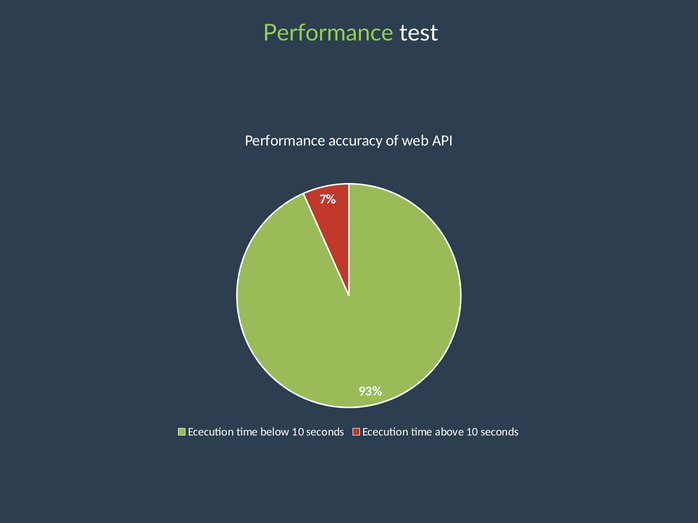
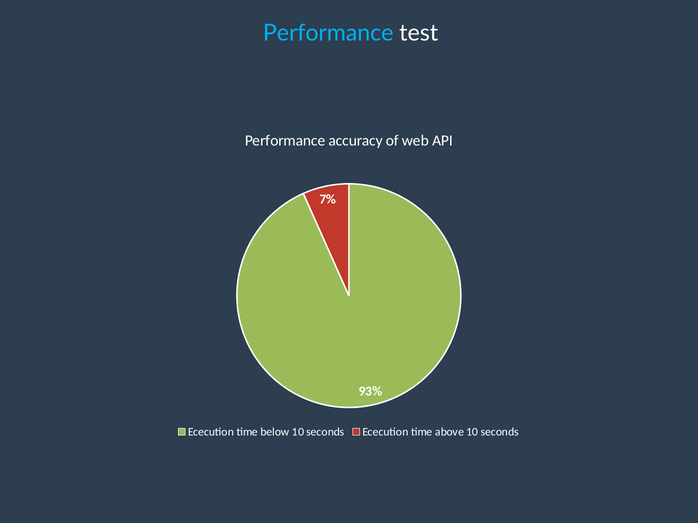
Performance at (328, 33) colour: light green -> light blue
